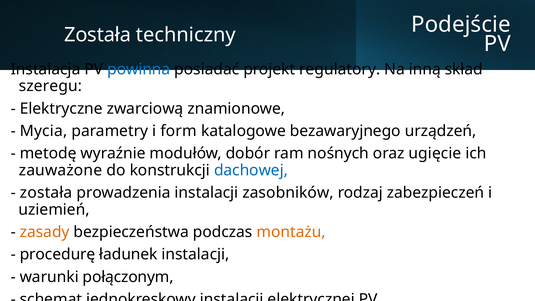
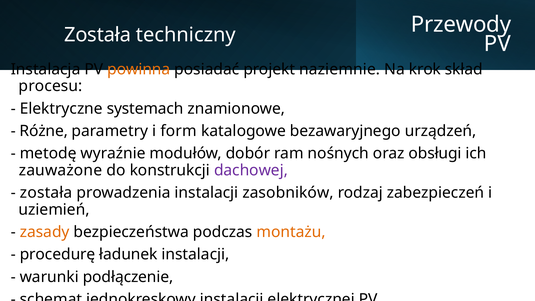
Podejście: Podejście -> Przewody
powinna colour: blue -> orange
regulatory: regulatory -> naziemnie
inną: inną -> krok
szeregu: szeregu -> procesu
zwarciową: zwarciową -> systemach
Mycia: Mycia -> Różne
ugięcie: ugięcie -> obsługi
dachowej colour: blue -> purple
połączonym: połączonym -> podłączenie
